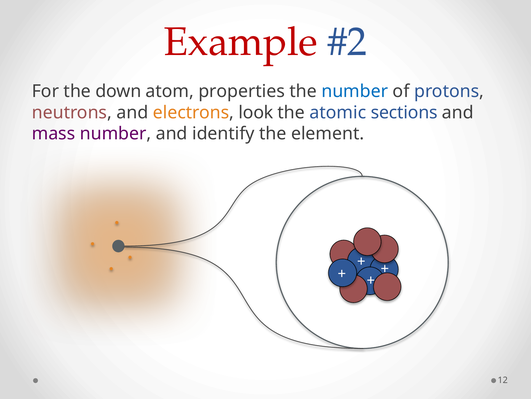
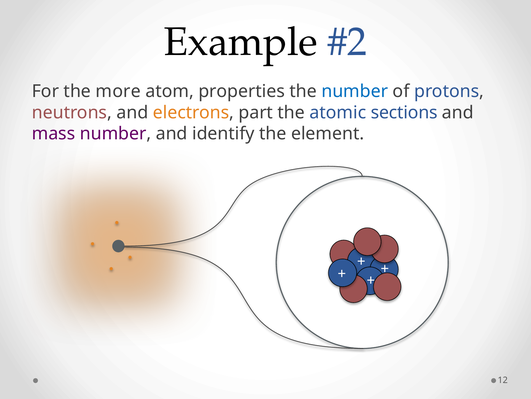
Example colour: red -> black
down: down -> more
look: look -> part
